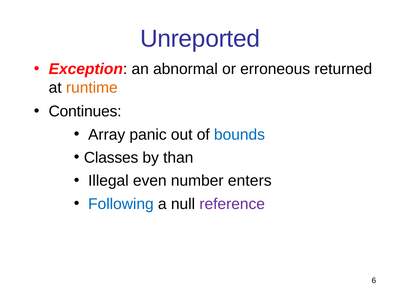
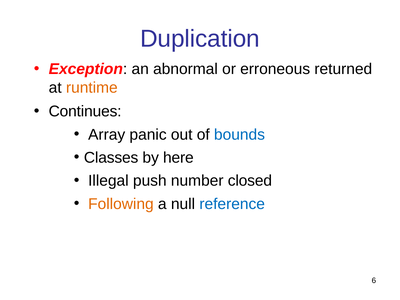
Unreported: Unreported -> Duplication
than: than -> here
even: even -> push
enters: enters -> closed
Following colour: blue -> orange
reference colour: purple -> blue
